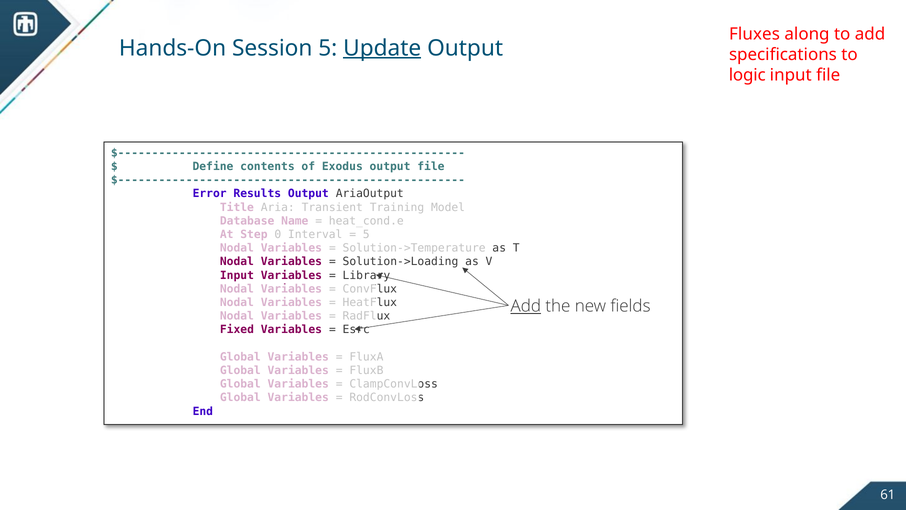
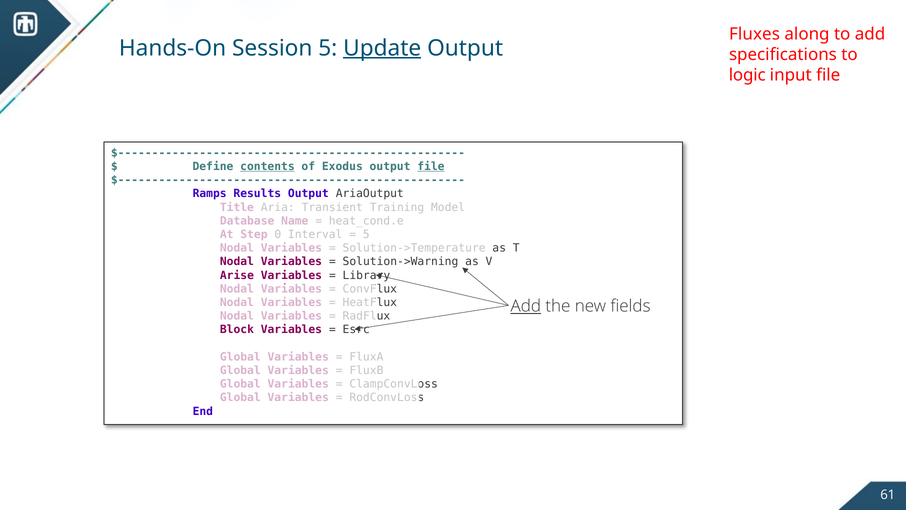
contents underline: none -> present
file at (431, 166) underline: none -> present
Error: Error -> Ramps
Solution->Loading: Solution->Loading -> Solution->Warning
Input at (237, 275): Input -> Arise
Fixed: Fixed -> Block
